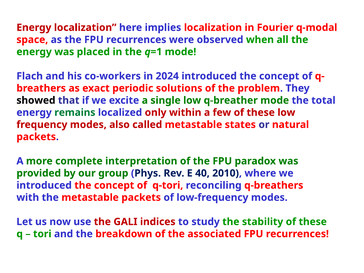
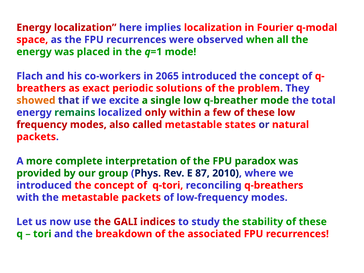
2024: 2024 -> 2065
showed colour: black -> orange
40: 40 -> 87
